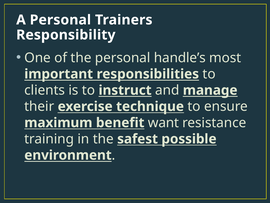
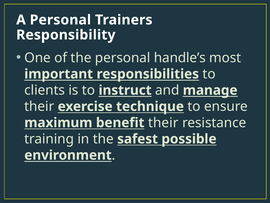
benefit want: want -> their
